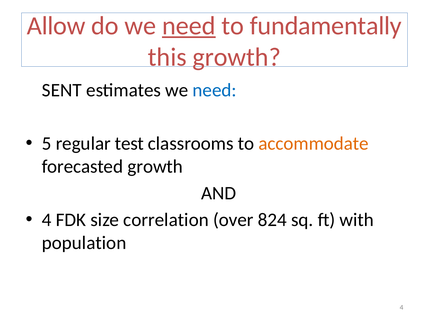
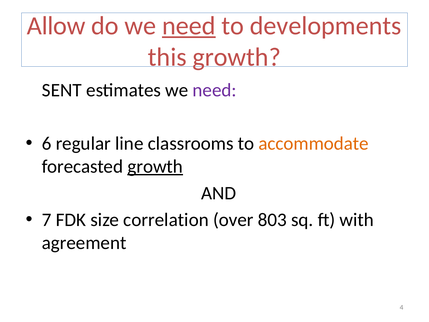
fundamentally: fundamentally -> developments
need at (215, 90) colour: blue -> purple
5: 5 -> 6
test: test -> line
growth at (155, 166) underline: none -> present
4 at (47, 220): 4 -> 7
824: 824 -> 803
population: population -> agreement
